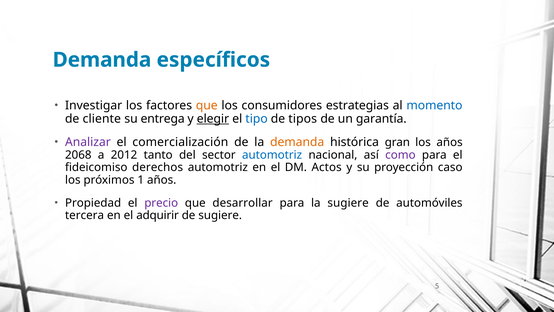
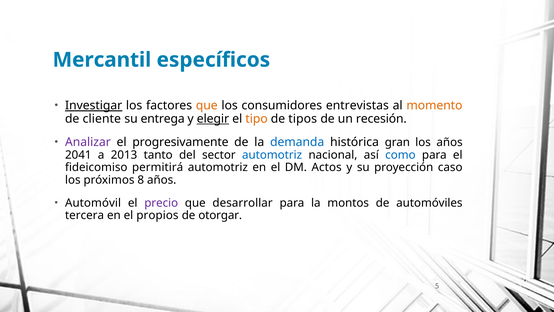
Demanda at (102, 60): Demanda -> Mercantil
Investigar underline: none -> present
estrategias: estrategias -> entrevistas
momento colour: blue -> orange
tipo colour: blue -> orange
garantía: garantía -> recesión
comercialización: comercialización -> progresivamente
demanda at (297, 142) colour: orange -> blue
2068: 2068 -> 2041
2012: 2012 -> 2013
como colour: purple -> blue
derechos: derechos -> permitirá
1: 1 -> 8
Propiedad: Propiedad -> Automóvil
la sugiere: sugiere -> montos
adquirir: adquirir -> propios
de sugiere: sugiere -> otorgar
